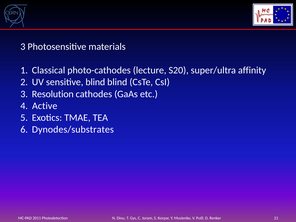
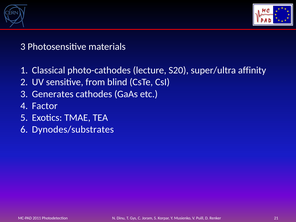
sensitive blind: blind -> from
Resolution: Resolution -> Generates
Active: Active -> Factor
